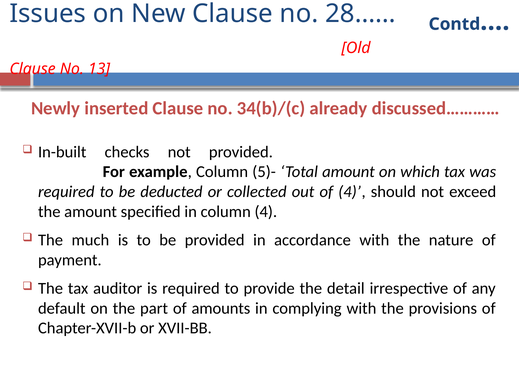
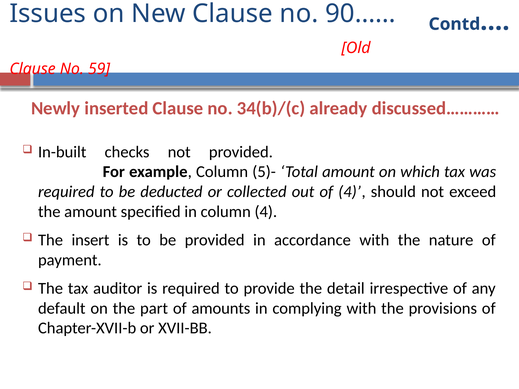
28……: 28…… -> 90……
13: 13 -> 59
much: much -> insert
